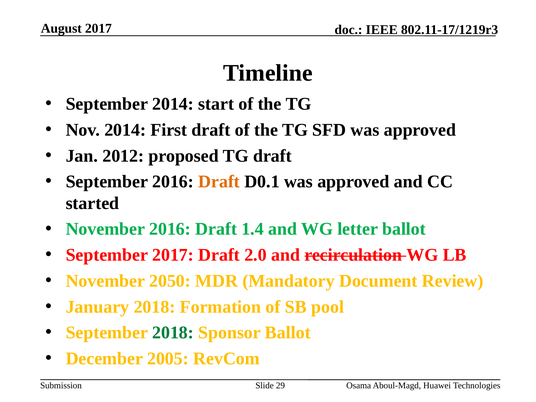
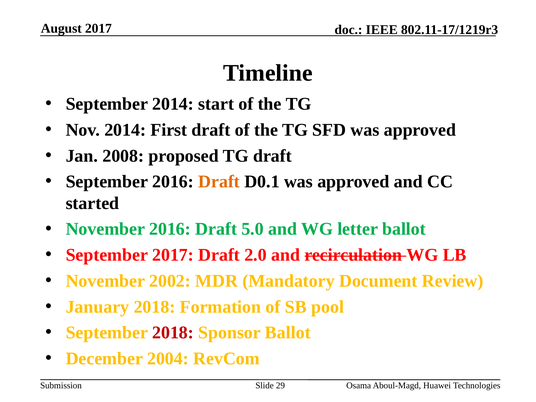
2012: 2012 -> 2008
1.4: 1.4 -> 5.0
2050: 2050 -> 2002
2018 at (173, 333) colour: green -> red
2005: 2005 -> 2004
